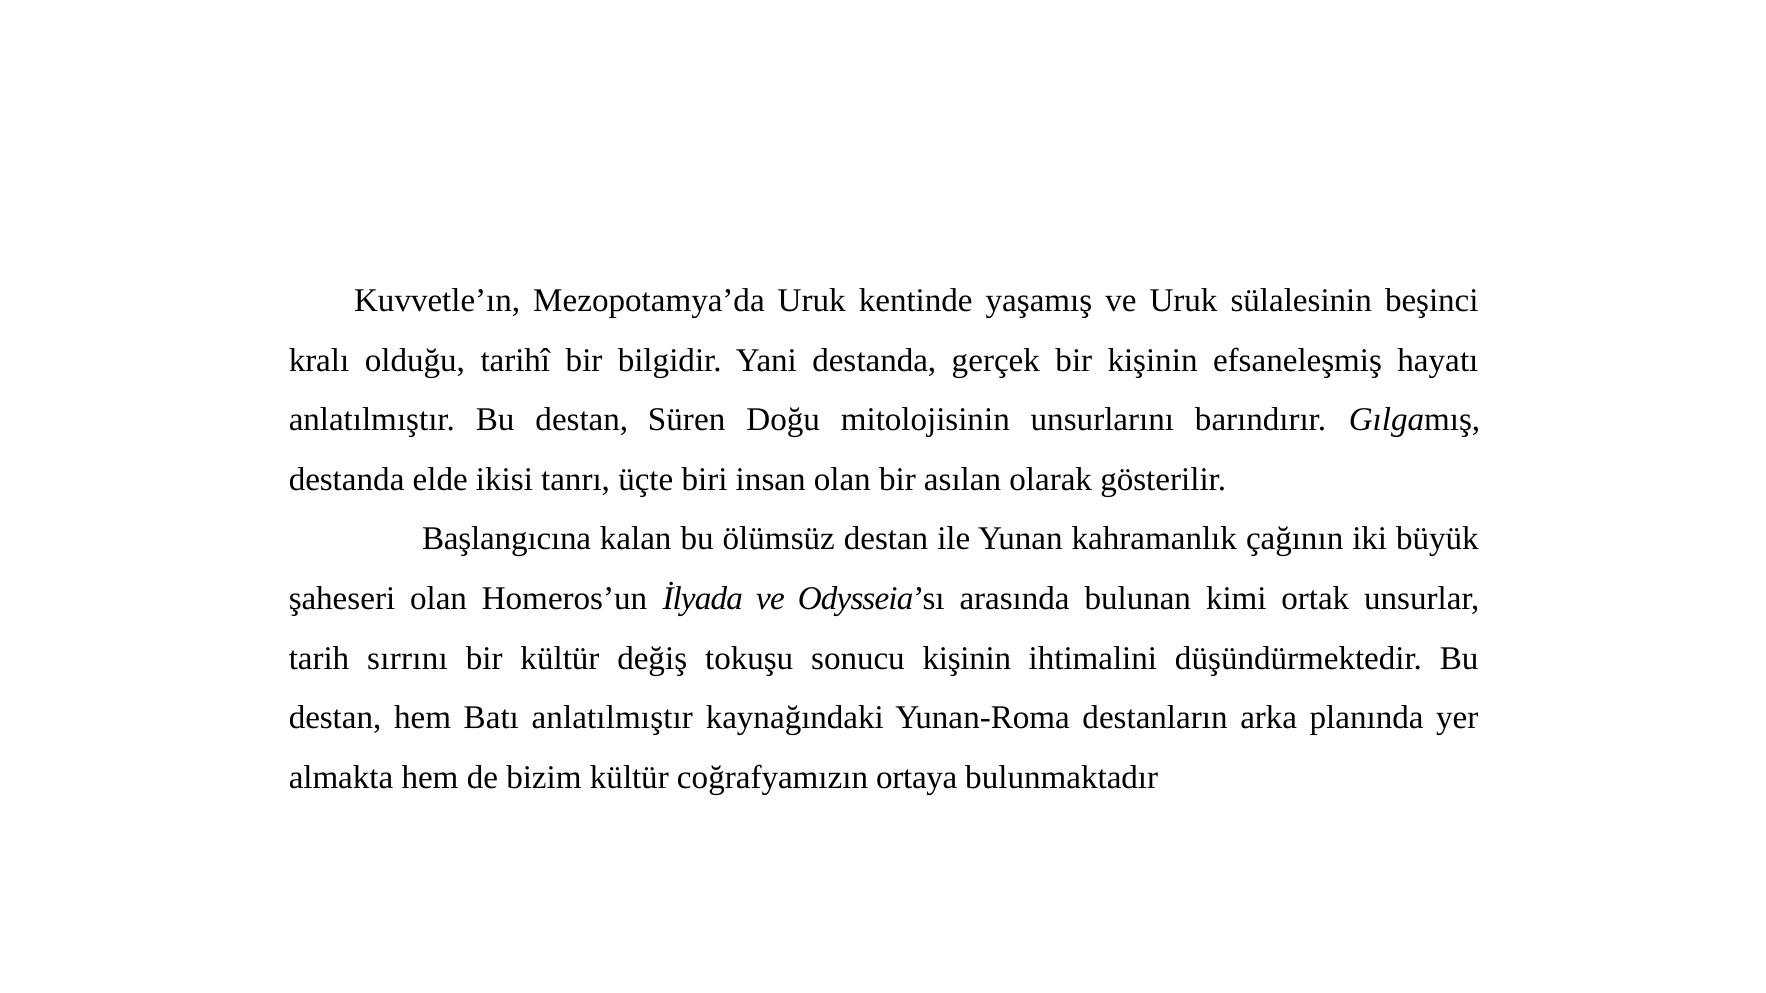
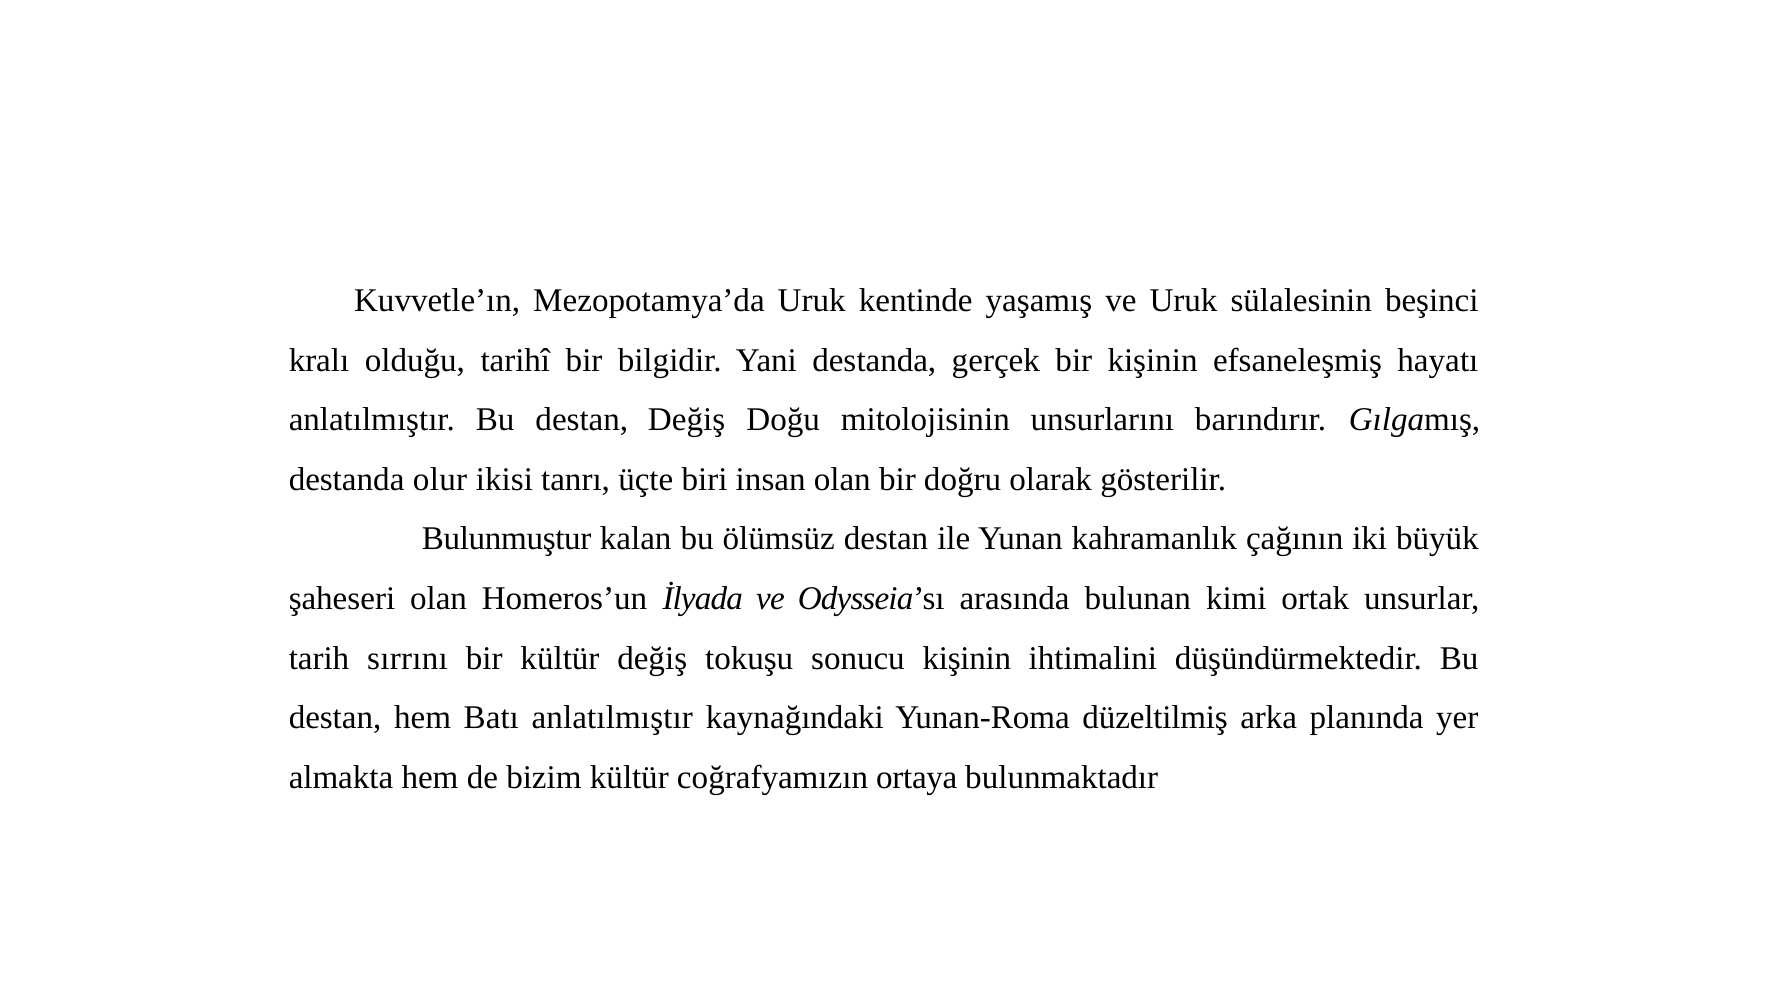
destan Süren: Süren -> Değiş
elde: elde -> olur
asılan: asılan -> doğru
Başlangıcına: Başlangıcına -> Bulunmuştur
destanların: destanların -> düzeltilmiş
